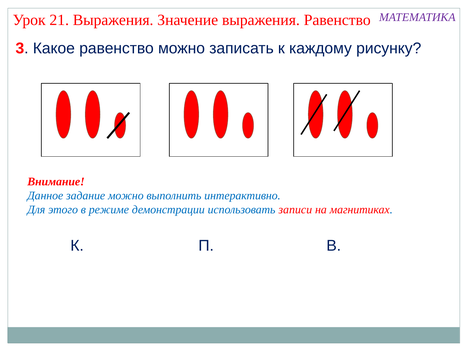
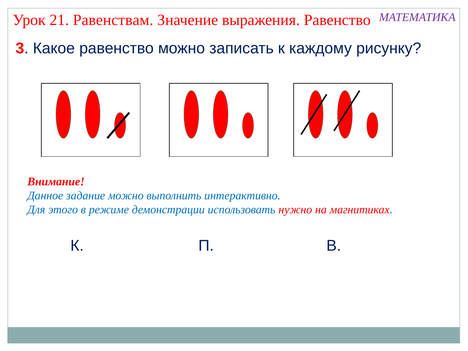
21 Выражения: Выражения -> Равенствам
записи: записи -> нужно
